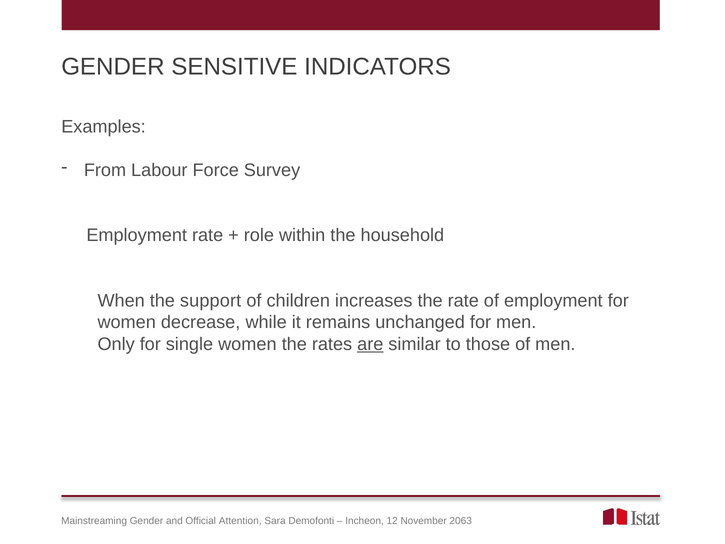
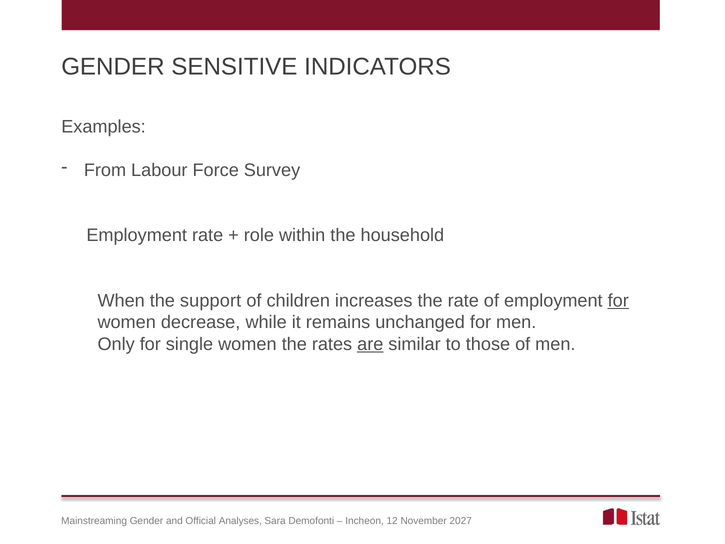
for at (618, 300) underline: none -> present
Attention: Attention -> Analyses
2063: 2063 -> 2027
